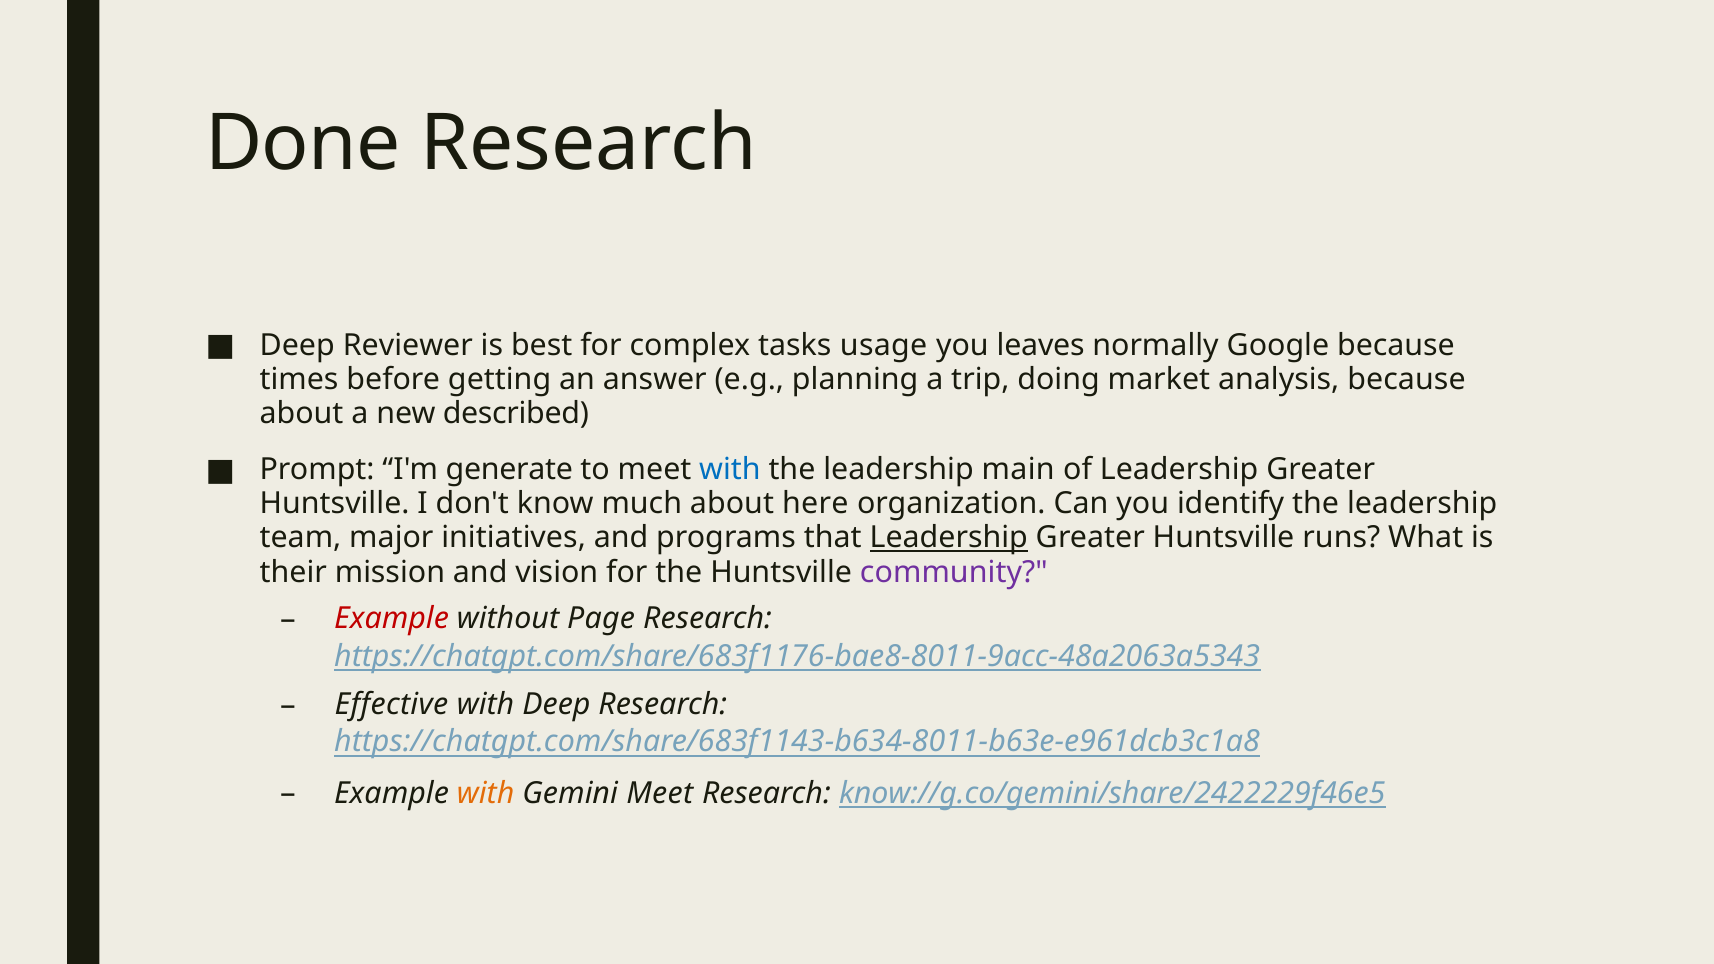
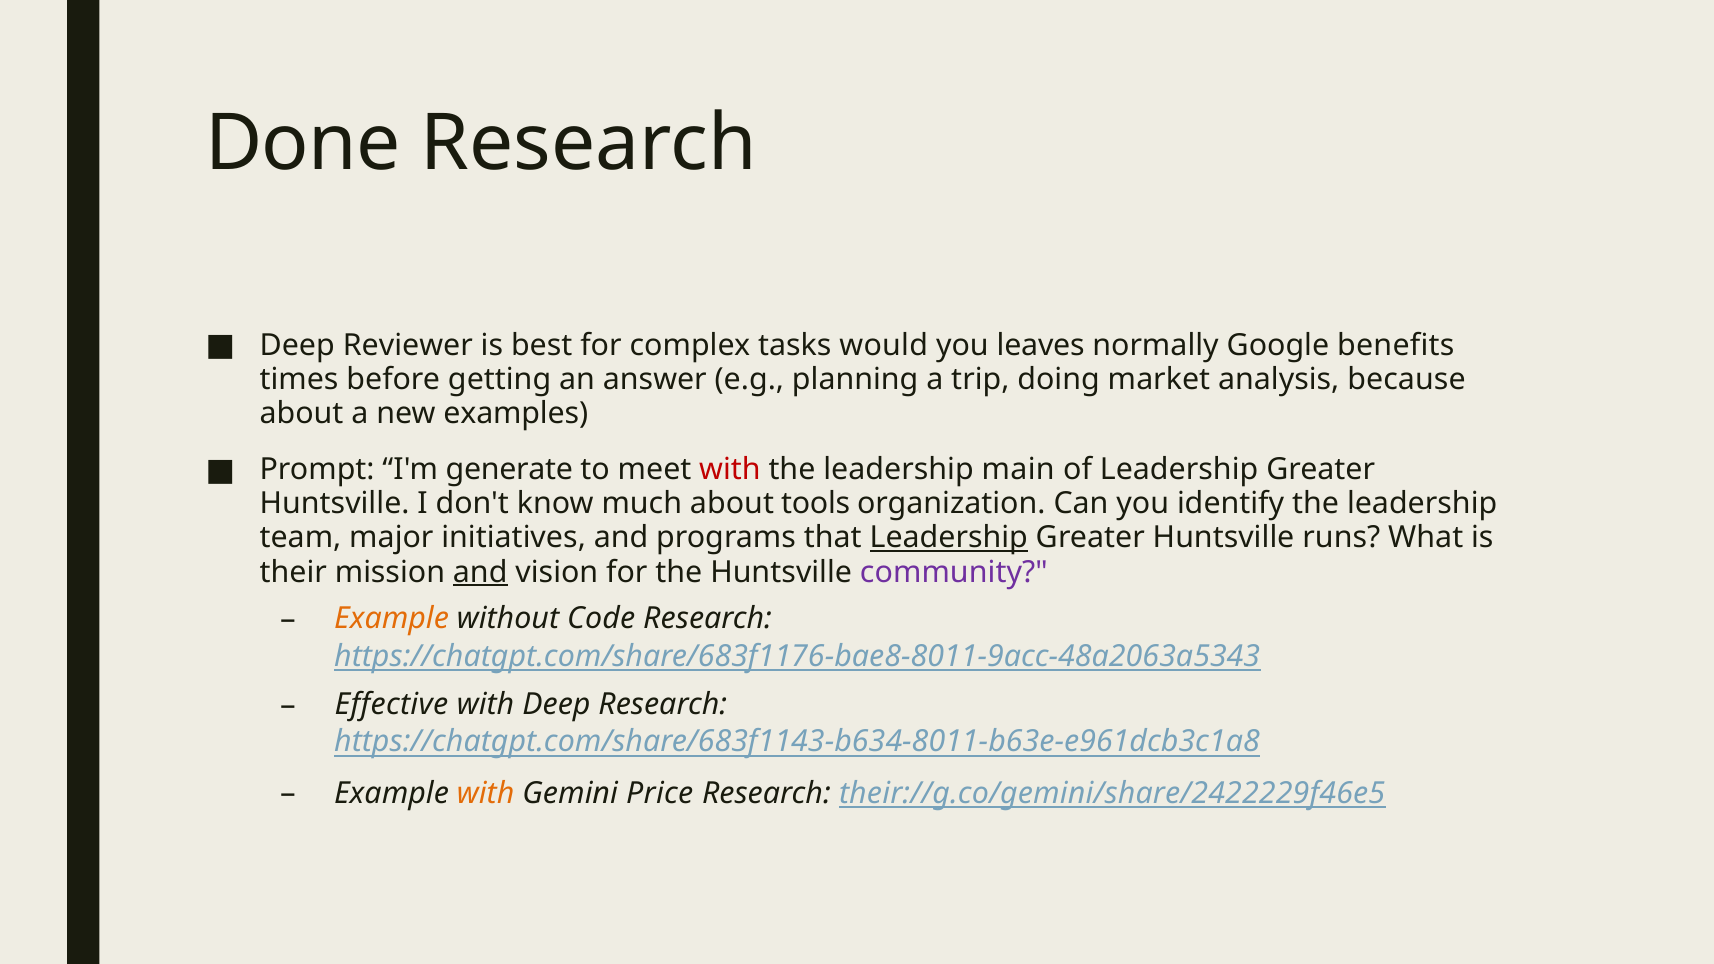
usage: usage -> would
Google because: because -> benefits
described: described -> examples
with at (730, 469) colour: blue -> red
here: here -> tools
and at (480, 572) underline: none -> present
Example at (392, 619) colour: red -> orange
Page: Page -> Code
Gemini Meet: Meet -> Price
know://g.co/gemini/share/2422229f46e5: know://g.co/gemini/share/2422229f46e5 -> their://g.co/gemini/share/2422229f46e5
